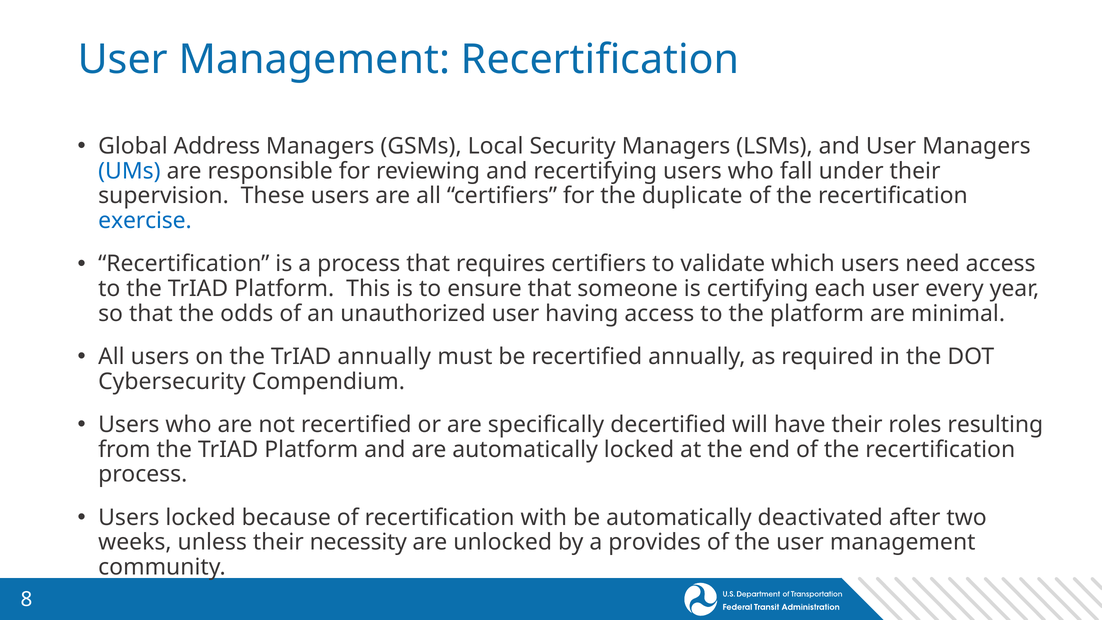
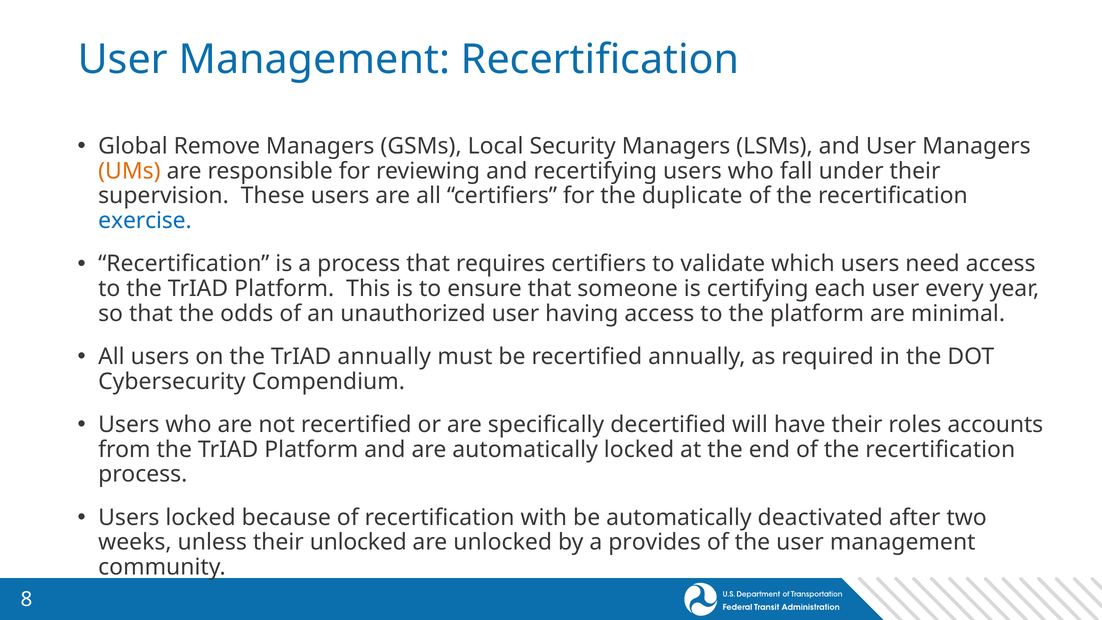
Address: Address -> Remove
UMs colour: blue -> orange
resulting: resulting -> accounts
their necessity: necessity -> unlocked
